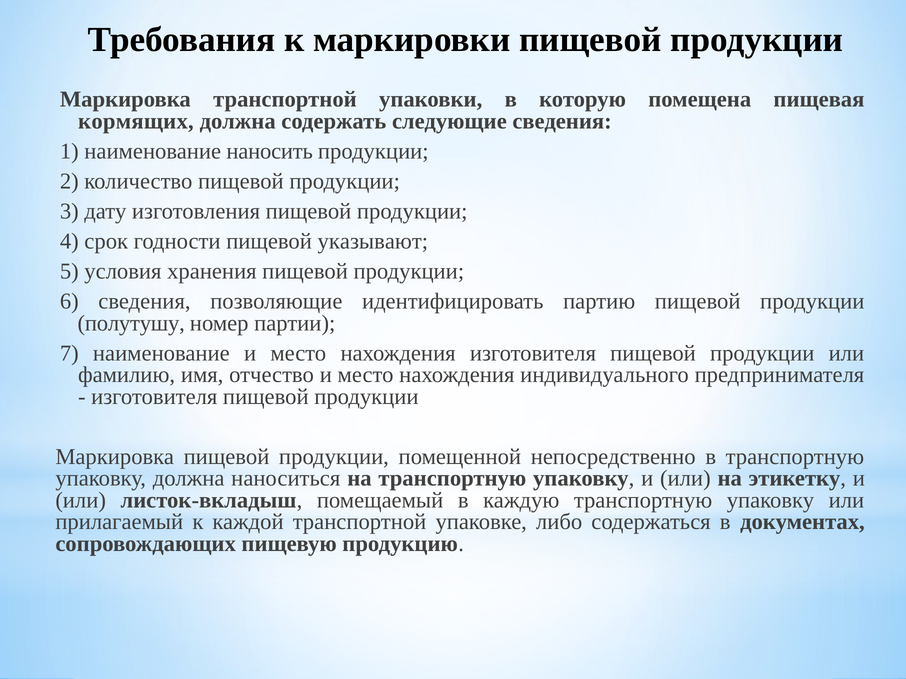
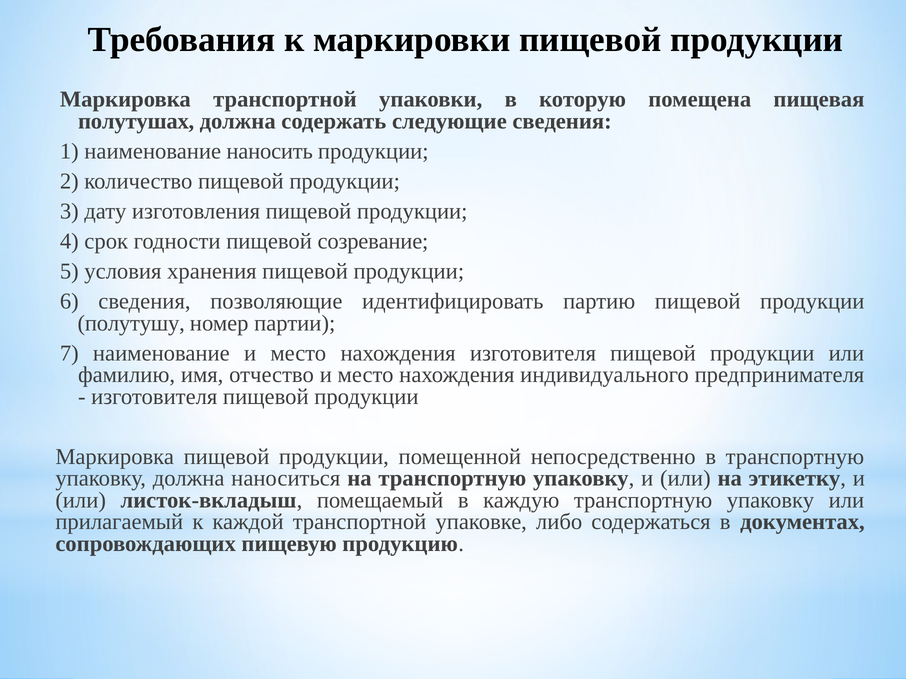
кормящих: кормящих -> полутушах
указывают: указывают -> созревание
